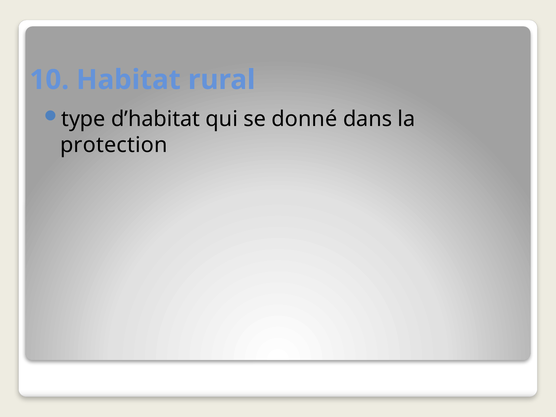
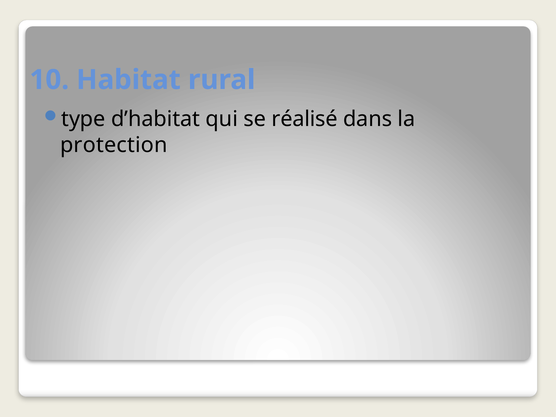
donné: donné -> réalisé
